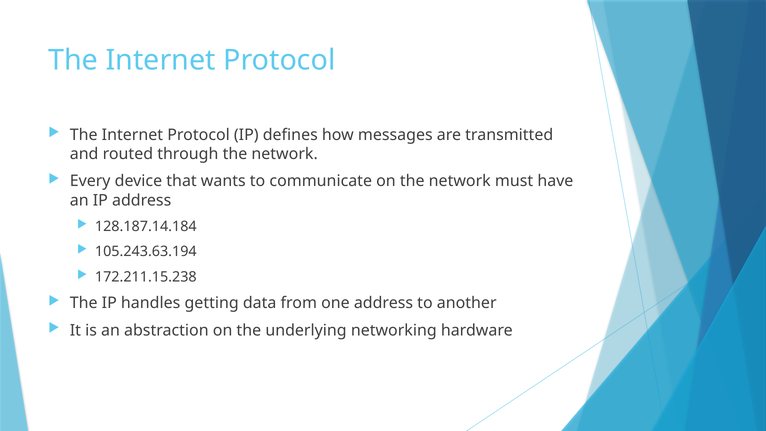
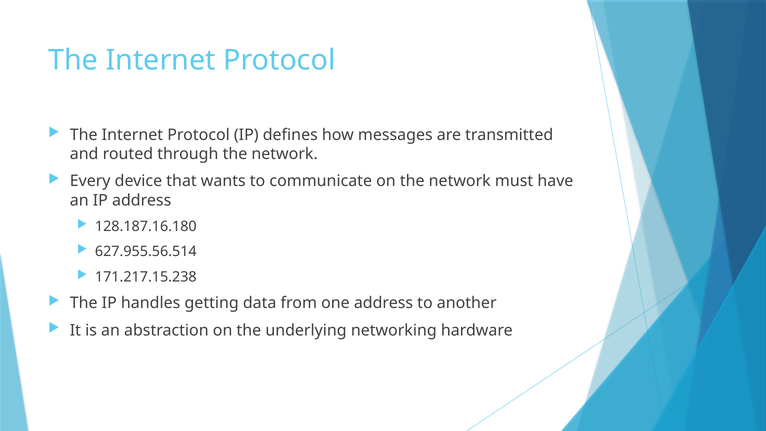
128.187.14.184: 128.187.14.184 -> 128.187.16.180
105.243.63.194: 105.243.63.194 -> 627.955.56.514
172.211.15.238: 172.211.15.238 -> 171.217.15.238
